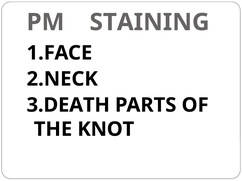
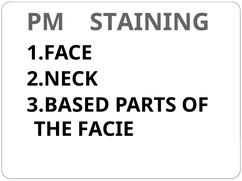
3.DEATH: 3.DEATH -> 3.BASED
KNOT: KNOT -> FACIE
